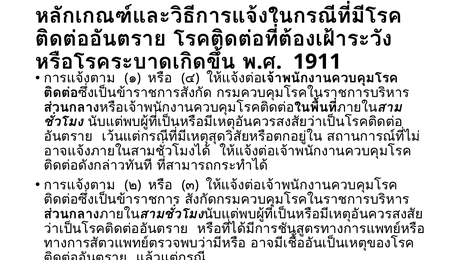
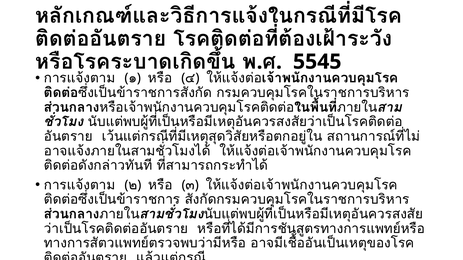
1911: 1911 -> 5545
